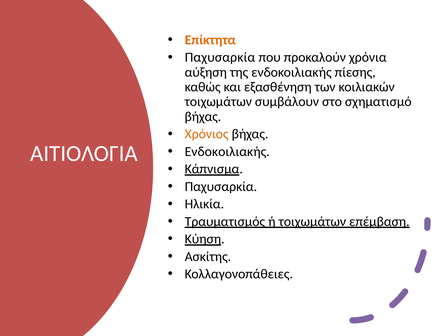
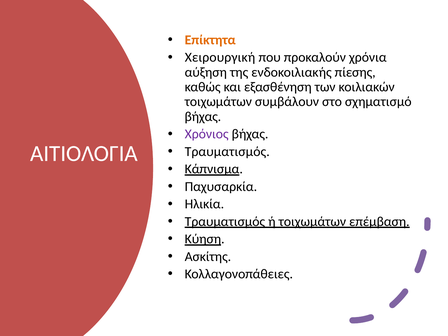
Παχυσαρκία at (220, 57): Παχυσαρκία -> Χειρουργική
Χρόνιος colour: orange -> purple
Ενδοκοιλιακής at (227, 152): Ενδοκοιλιακής -> Τραυματισμός
